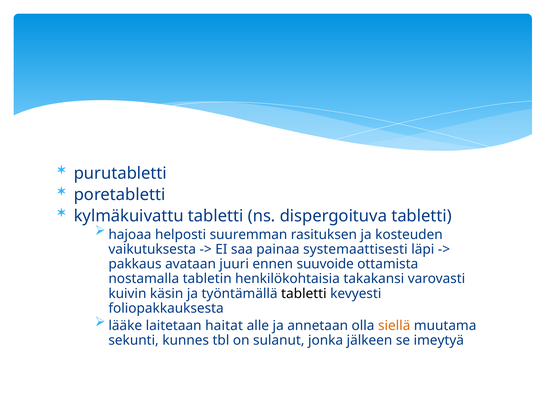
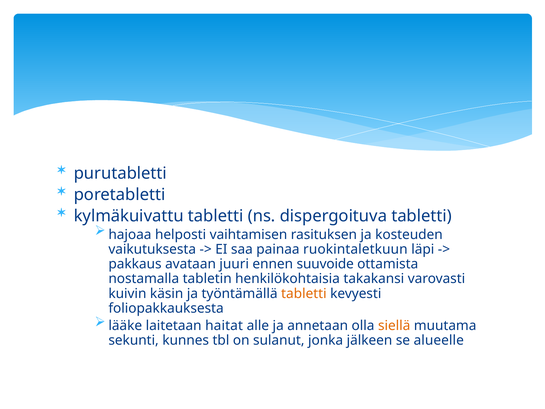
suuremman: suuremman -> vaihtamisen
systemaattisesti: systemaattisesti -> ruokintaletkuun
tabletti at (304, 293) colour: black -> orange
imeytyä: imeytyä -> alueelle
